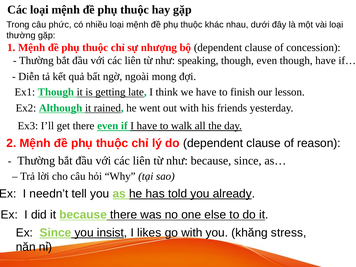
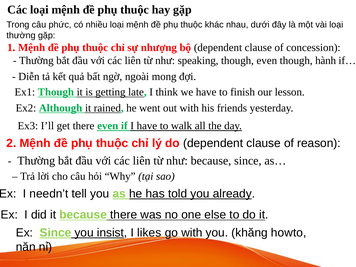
though have: have -> hành
stress: stress -> howto
